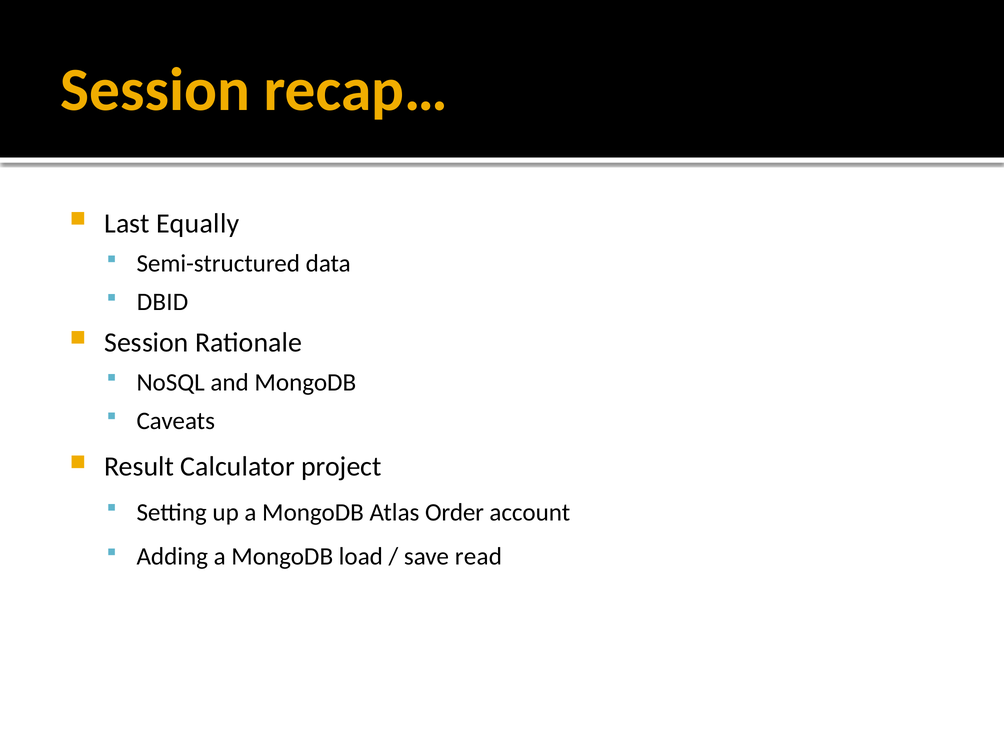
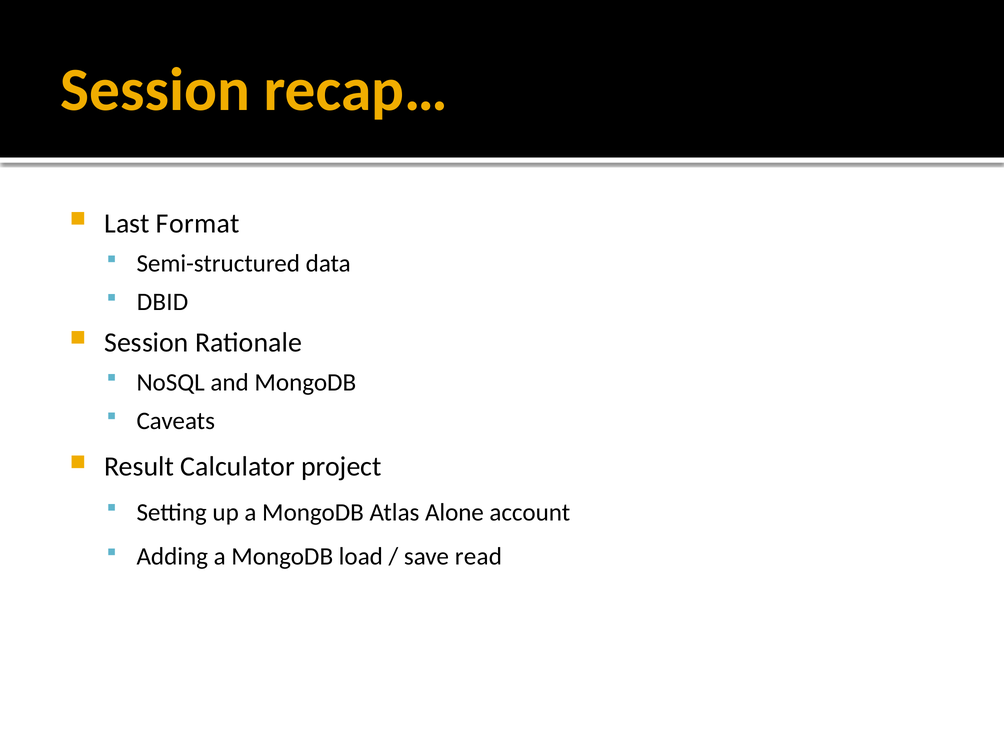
Equally: Equally -> Format
Order: Order -> Alone
